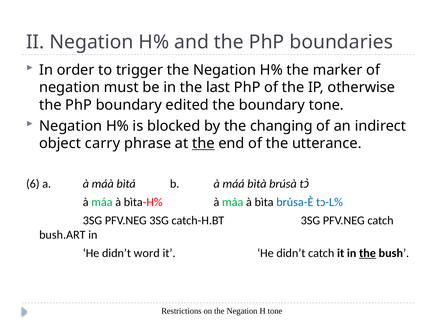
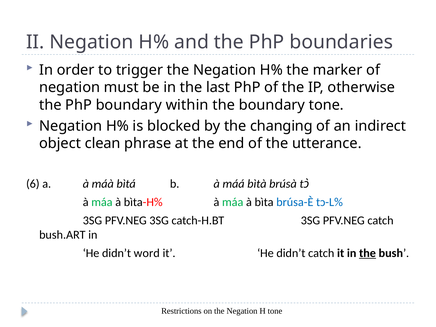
edited: edited -> within
carry: carry -> clean
the at (203, 143) underline: present -> none
